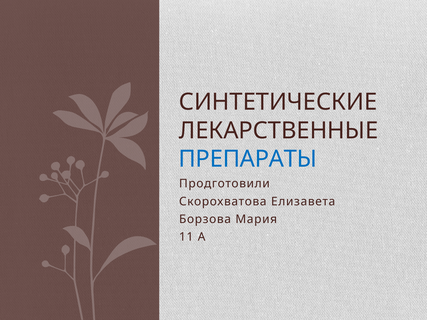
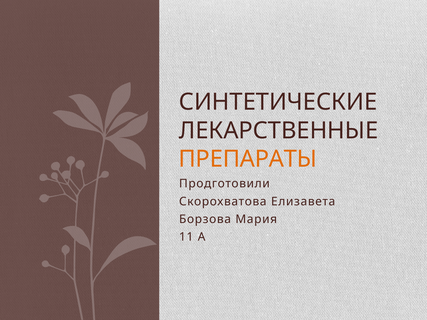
ПРЕПАРАТЫ colour: blue -> orange
